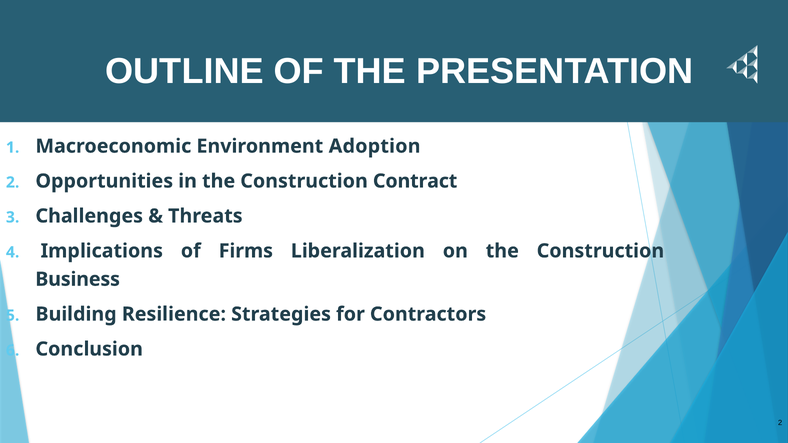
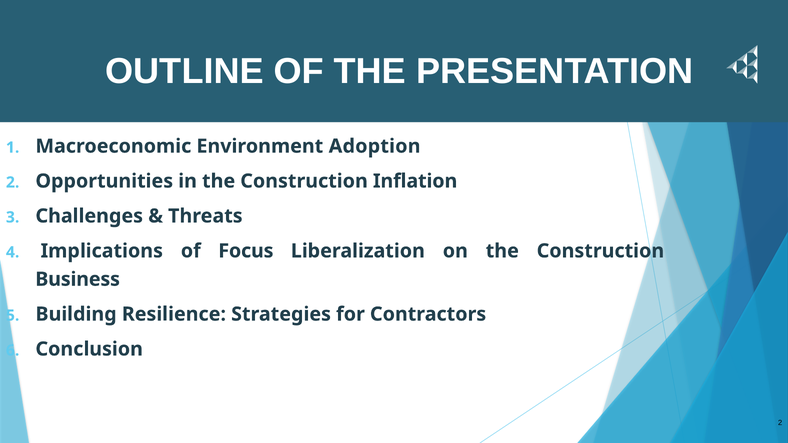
Contract: Contract -> Inflation
Firms: Firms -> Focus
